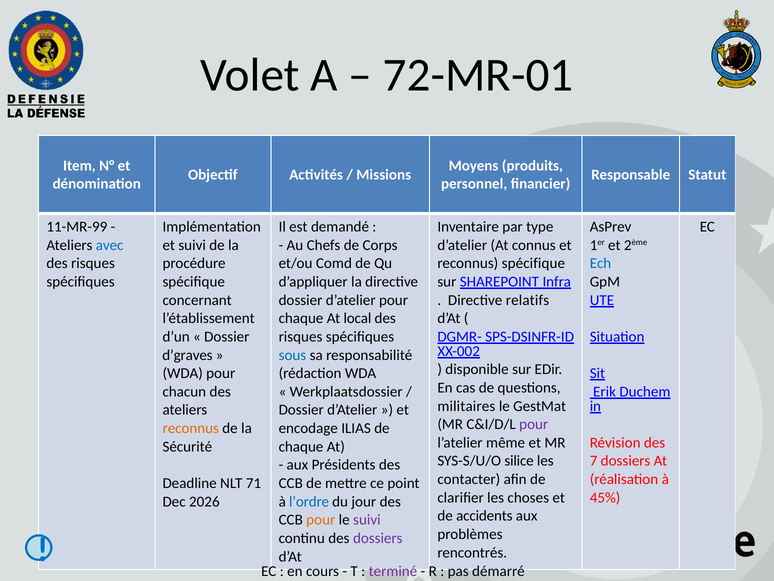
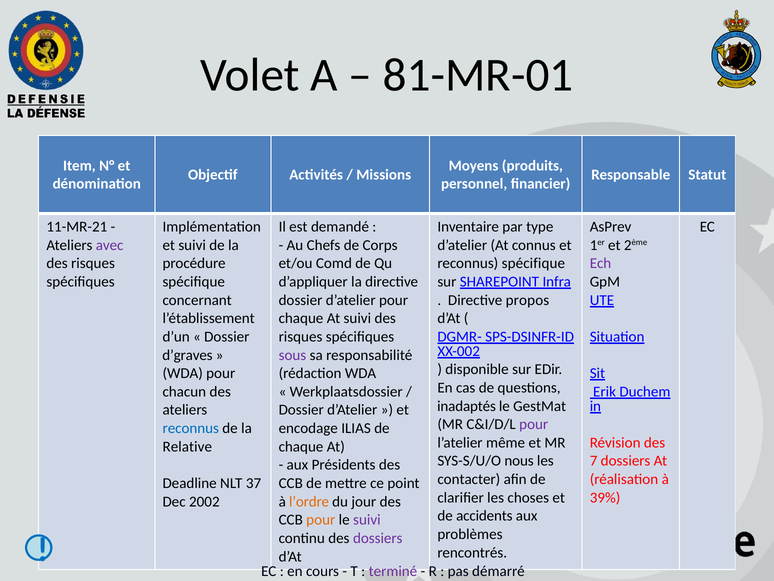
72-MR-01: 72-MR-01 -> 81-MR-01
11-MR-99: 11-MR-99 -> 11-MR-21
avec colour: blue -> purple
Ech colour: blue -> purple
relatifs: relatifs -> propos
At local: local -> suivi
sous colour: blue -> purple
militaires: militaires -> inadaptés
reconnus at (191, 428) colour: orange -> blue
Sécurité: Sécurité -> Relative
silice: silice -> nous
71: 71 -> 37
45%: 45% -> 39%
2026: 2026 -> 2002
l’ordre colour: blue -> orange
